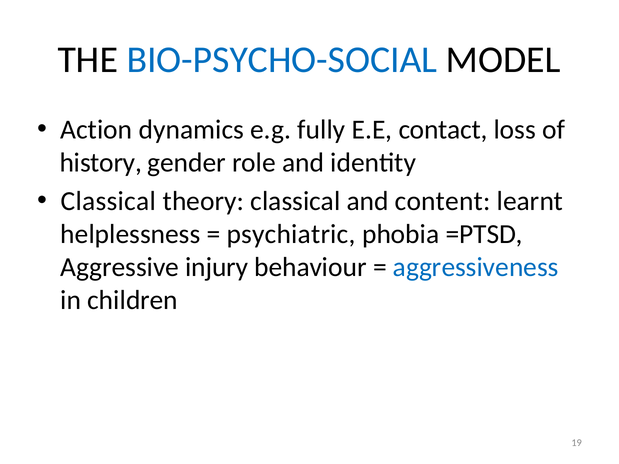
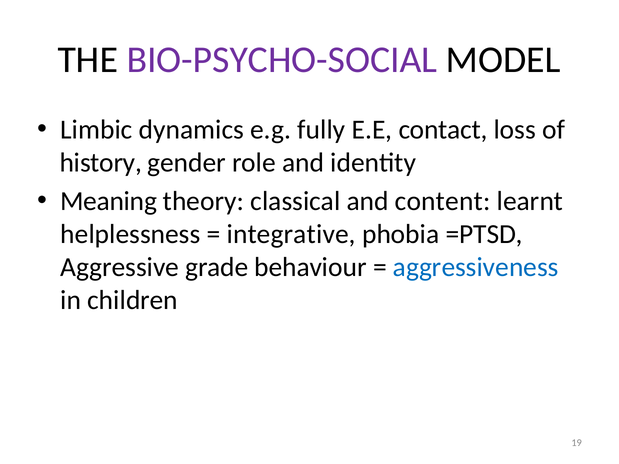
BIO-PSYCHO-SOCIAL colour: blue -> purple
Action: Action -> Limbic
Classical at (108, 201): Classical -> Meaning
psychiatric: psychiatric -> integrative
injury: injury -> grade
